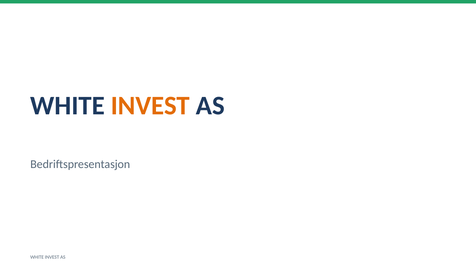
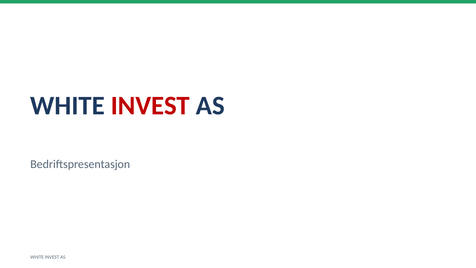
INVEST at (150, 106) colour: orange -> red
